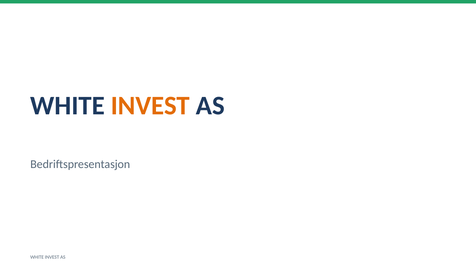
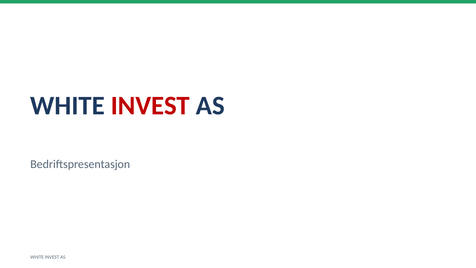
INVEST at (150, 106) colour: orange -> red
